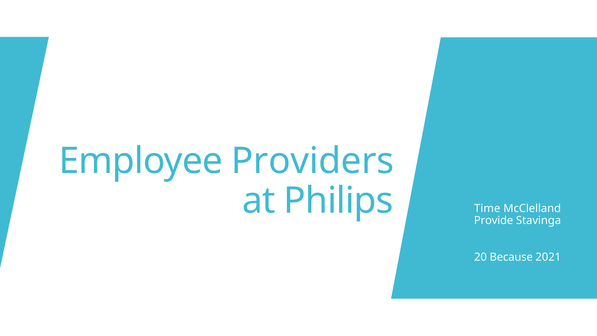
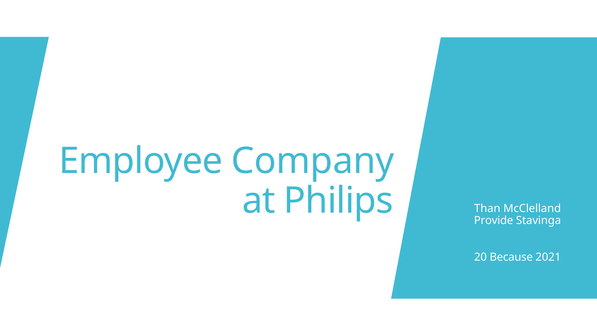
Providers: Providers -> Company
Time: Time -> Than
